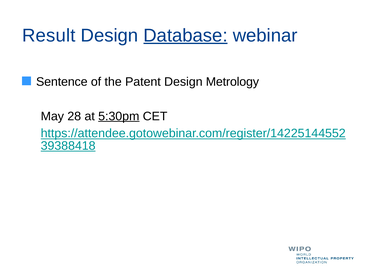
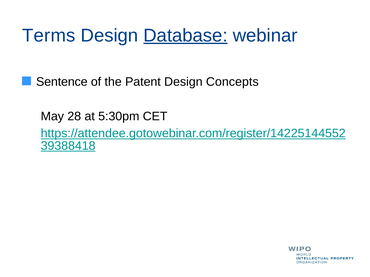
Result: Result -> Terms
Metrology: Metrology -> Concepts
5:30pm underline: present -> none
